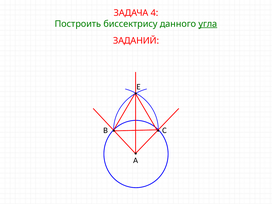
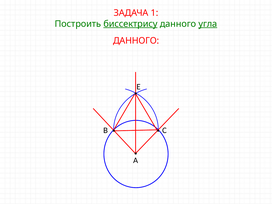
4: 4 -> 1
биссектрису underline: none -> present
ЗАДАНИЙ at (136, 41): ЗАДАНИЙ -> ДАННОГО
